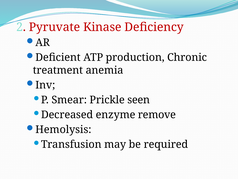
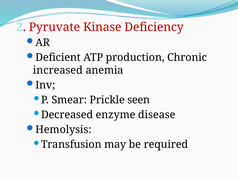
treatment: treatment -> increased
remove: remove -> disease
